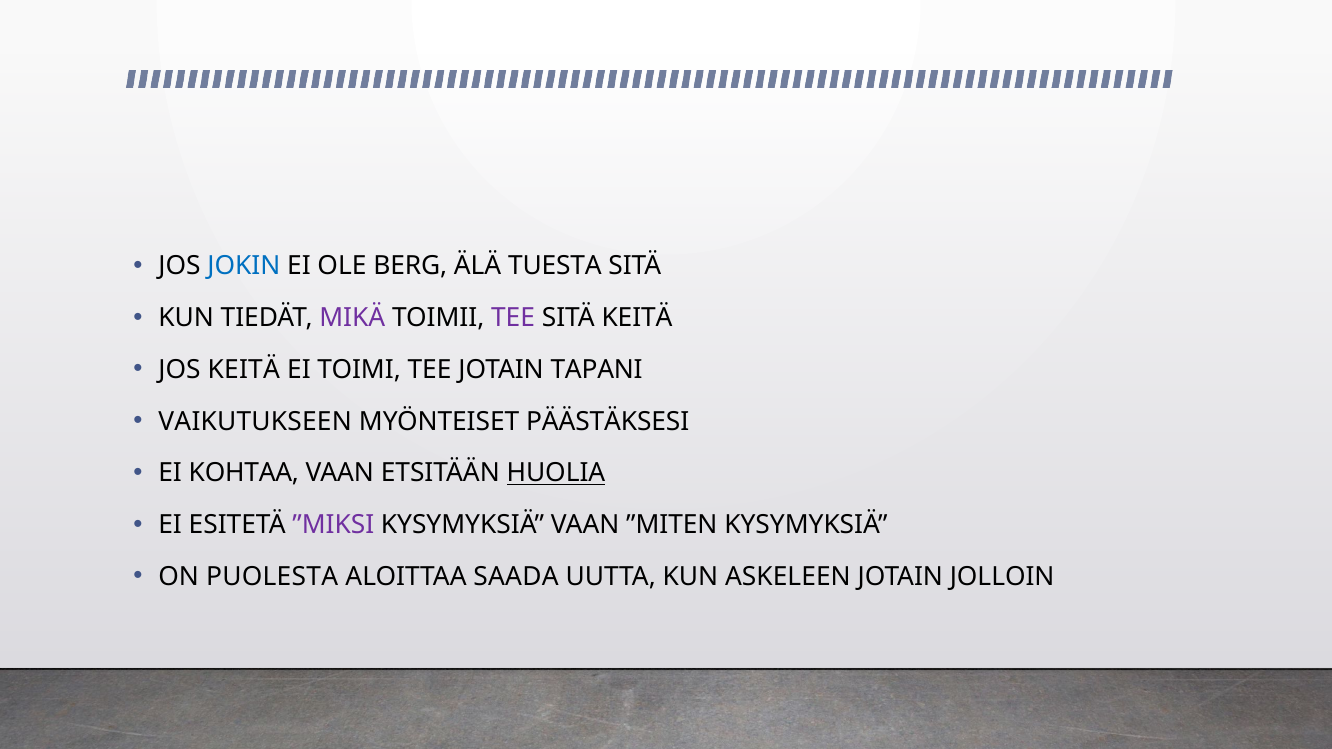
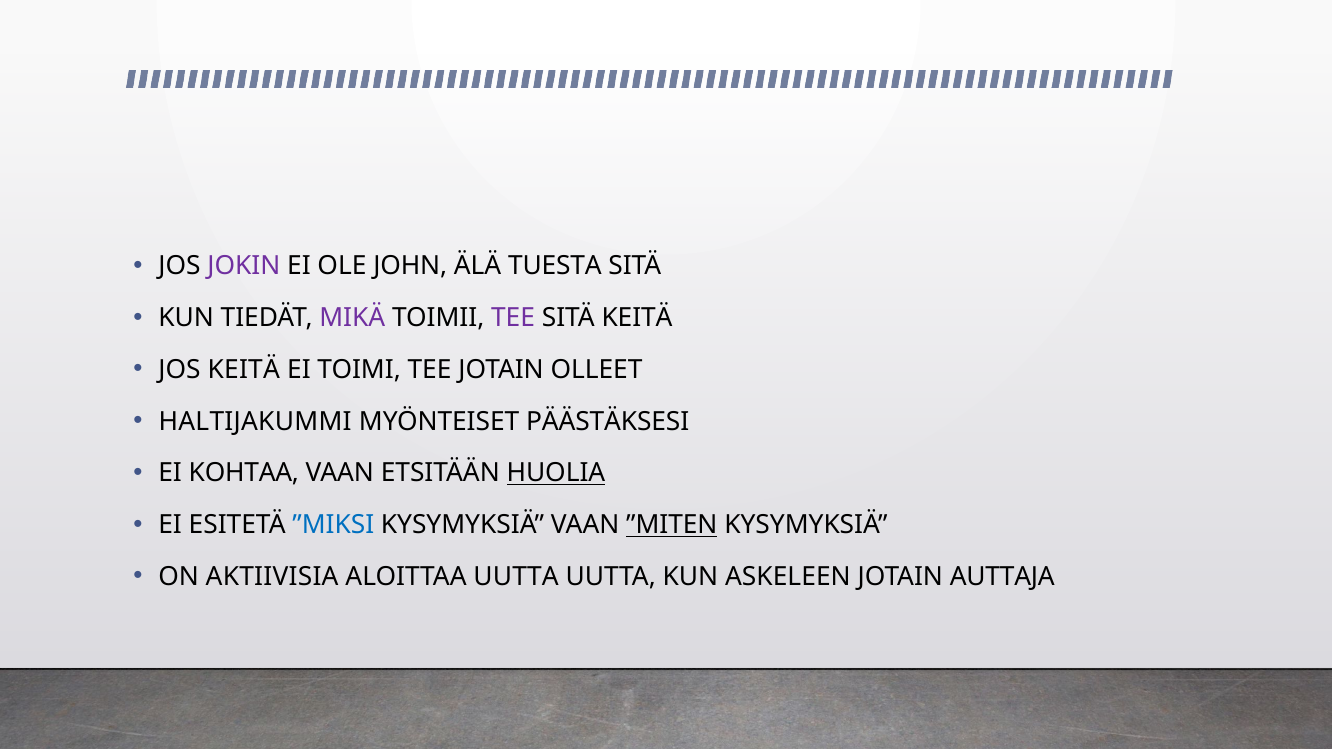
JOKIN colour: blue -> purple
BERG: BERG -> JOHN
TAPANI: TAPANI -> OLLEET
VAIKUTUKSEEN: VAIKUTUKSEEN -> HALTIJAKUMMI
”MIKSI colour: purple -> blue
”MITEN underline: none -> present
PUOLESTA: PUOLESTA -> AKTIIVISIA
ALOITTAA SAADA: SAADA -> UUTTA
JOLLOIN: JOLLOIN -> AUTTAJA
